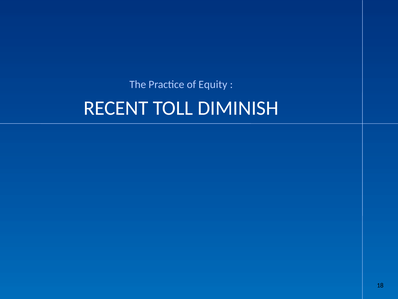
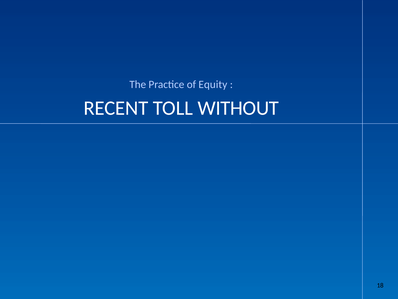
DIMINISH: DIMINISH -> WITHOUT
